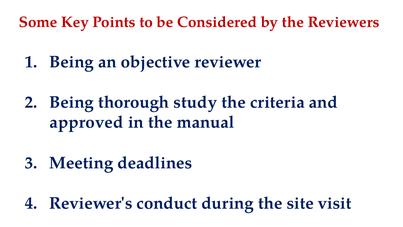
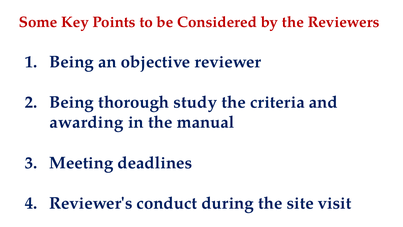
approved: approved -> awarding
